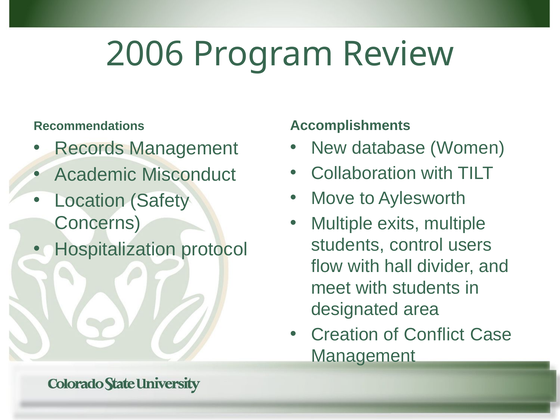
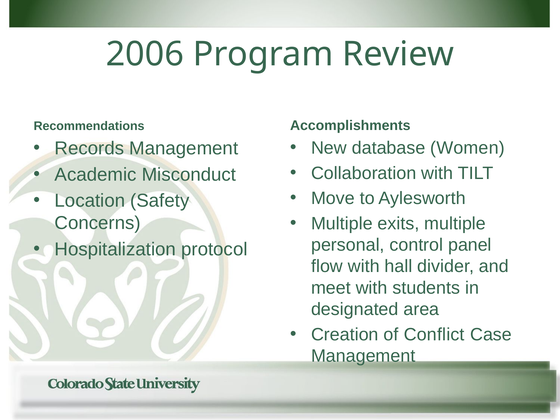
students at (348, 245): students -> personal
users: users -> panel
